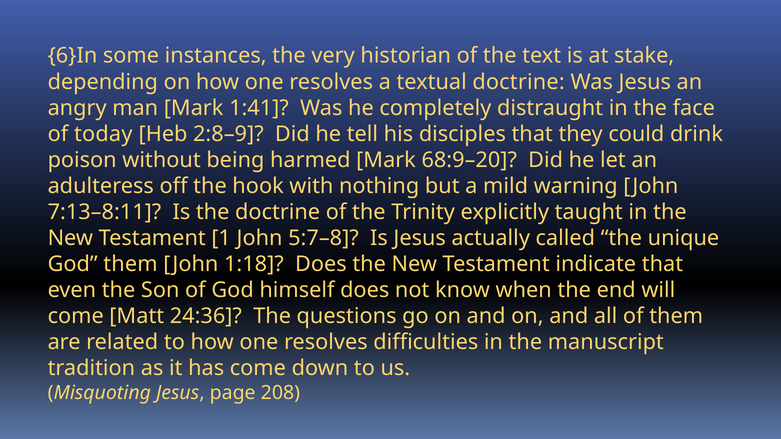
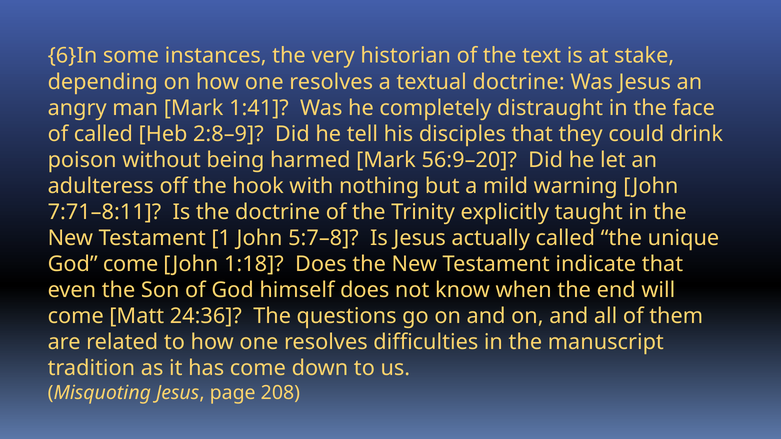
of today: today -> called
68:9–20: 68:9–20 -> 56:9–20
7:13–8:11: 7:13–8:11 -> 7:71–8:11
God them: them -> come
